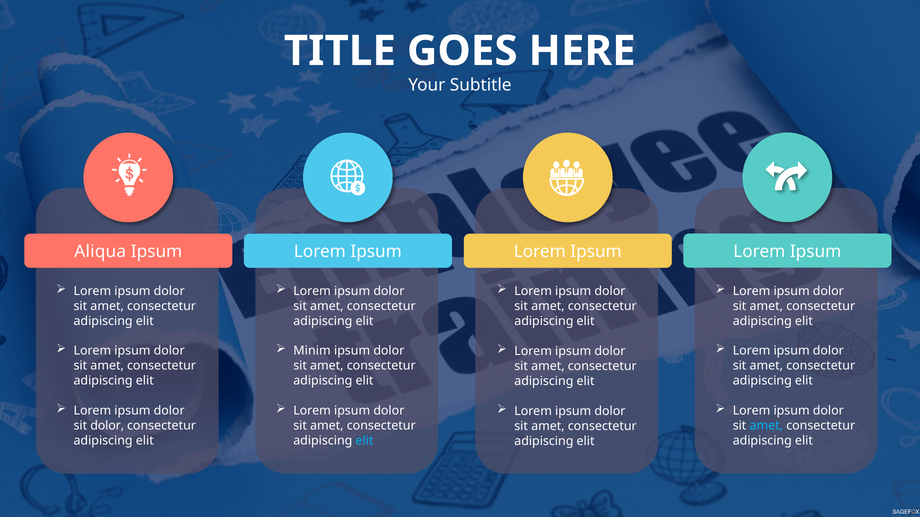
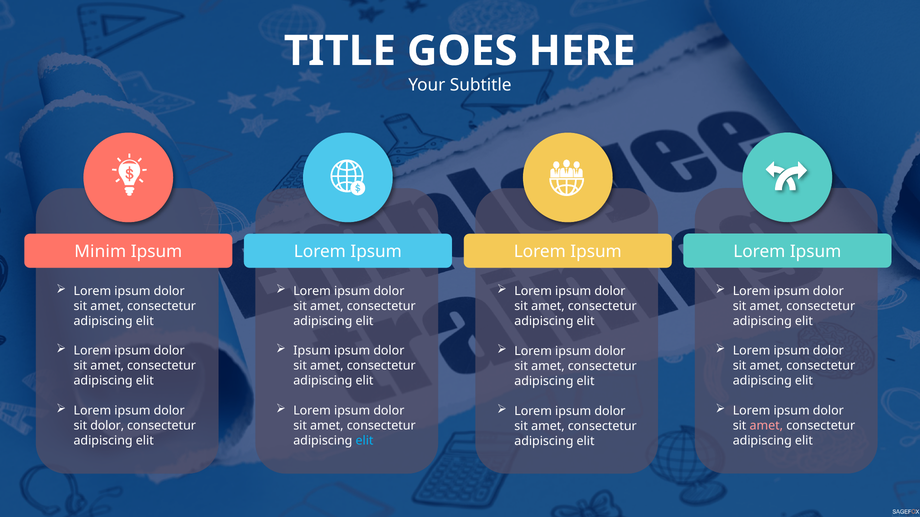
Aliqua: Aliqua -> Minim
Minim at (312, 351): Minim -> Ipsum
amet at (766, 426) colour: light blue -> pink
